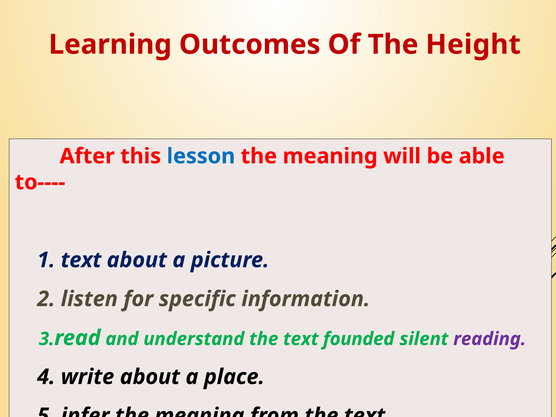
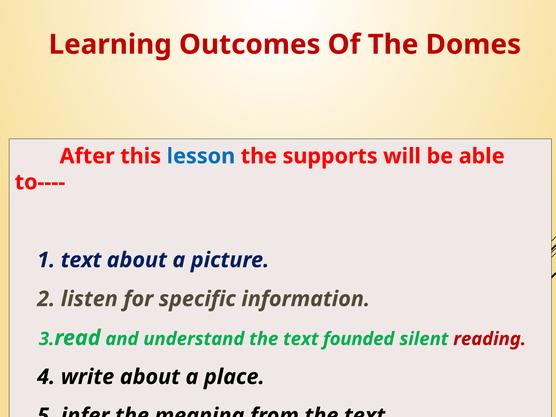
Height: Height -> Domes
meaning at (330, 156): meaning -> supports
reading colour: purple -> red
